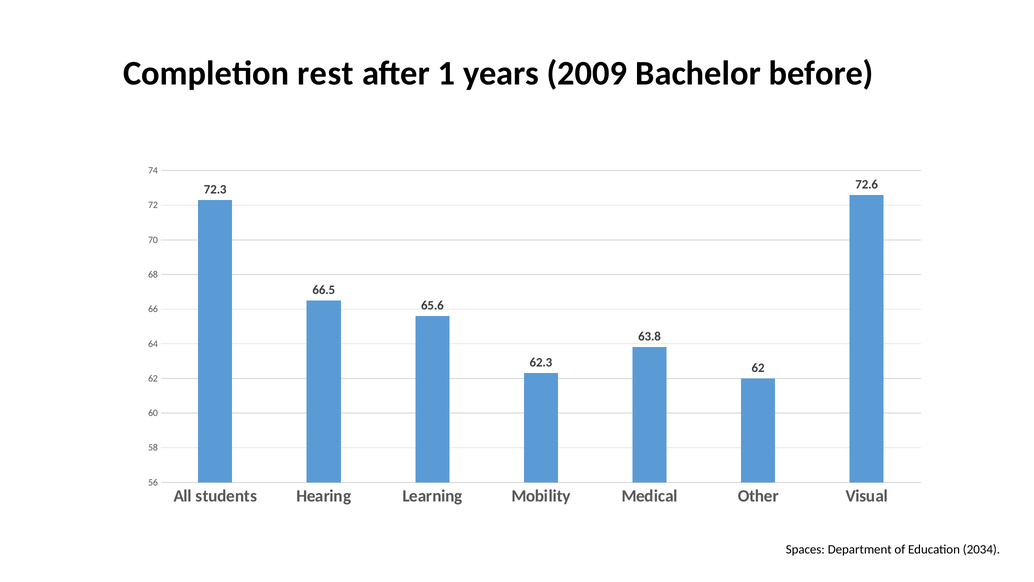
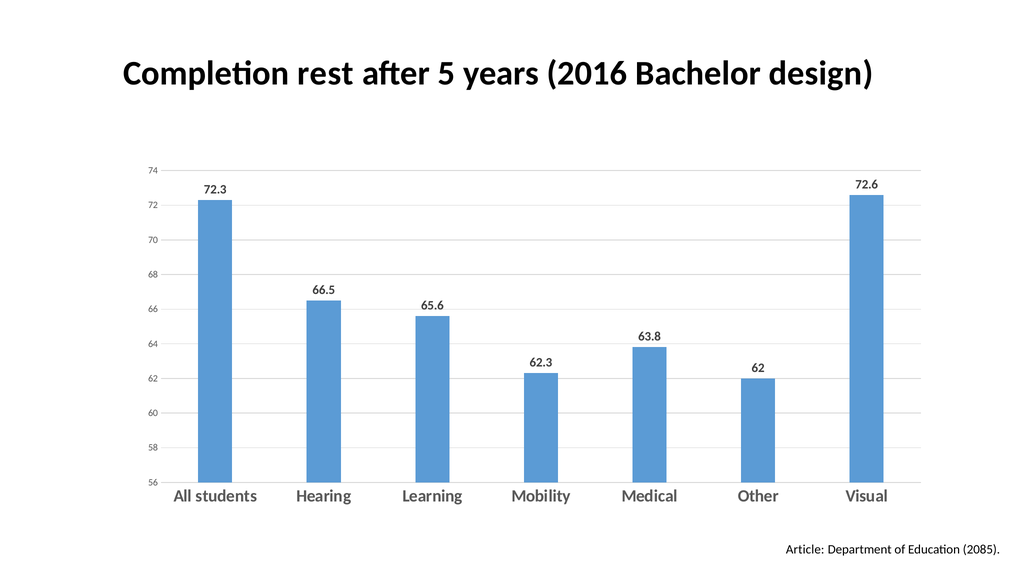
1: 1 -> 5
2009: 2009 -> 2016
before: before -> design
Spaces: Spaces -> Article
2034: 2034 -> 2085
